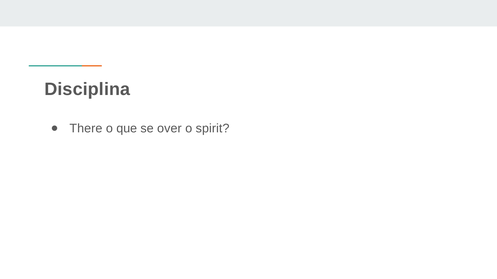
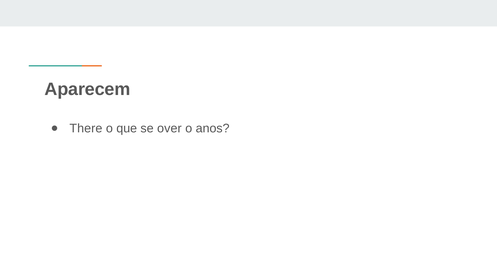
Disciplina: Disciplina -> Aparecem
spirit: spirit -> anos
